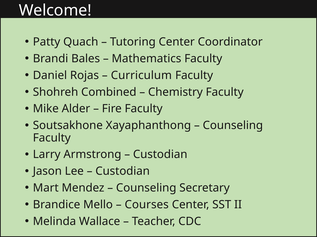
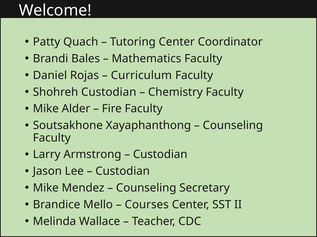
Shohreh Combined: Combined -> Custodian
Mart at (46, 188): Mart -> Mike
